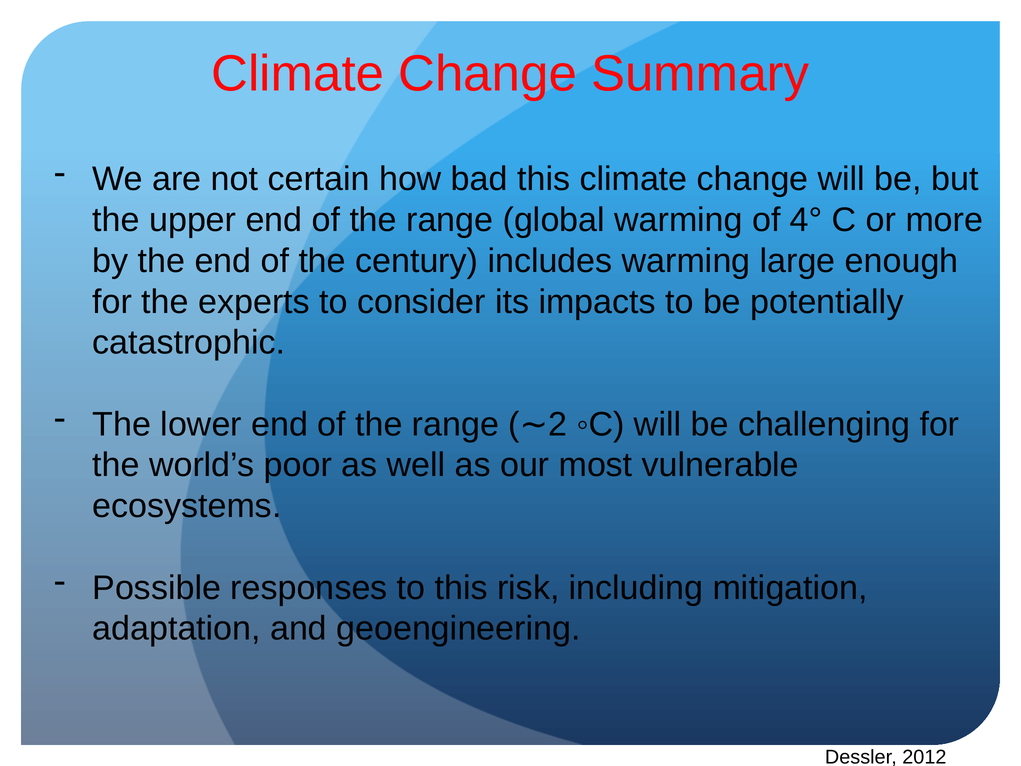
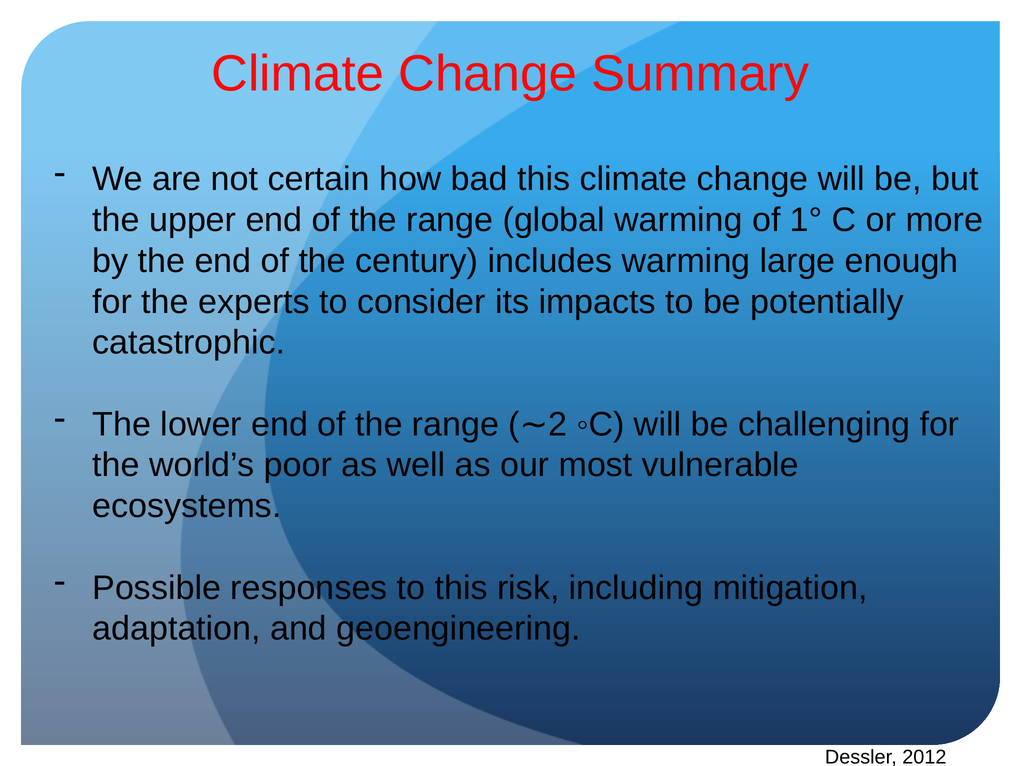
4°: 4° -> 1°
